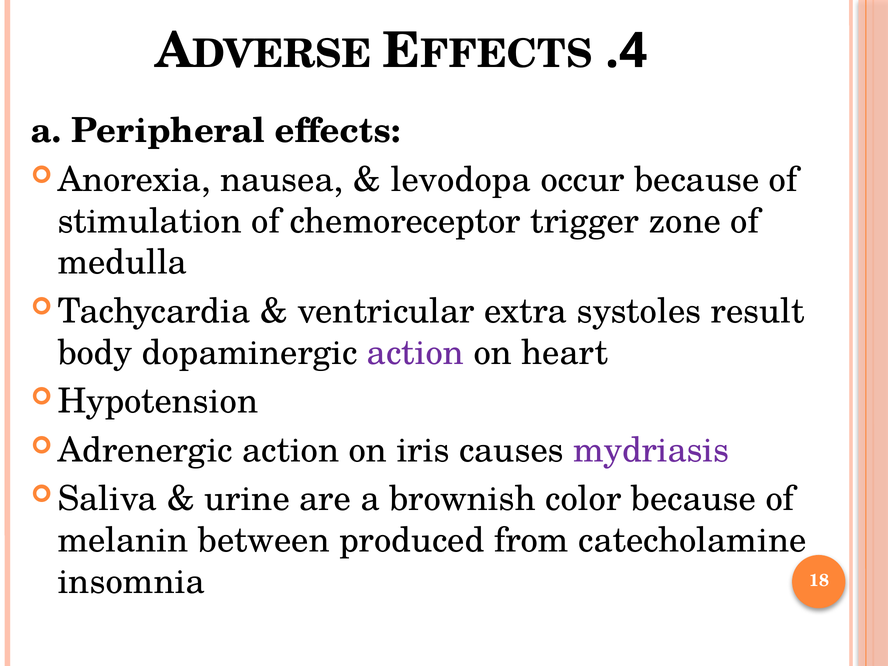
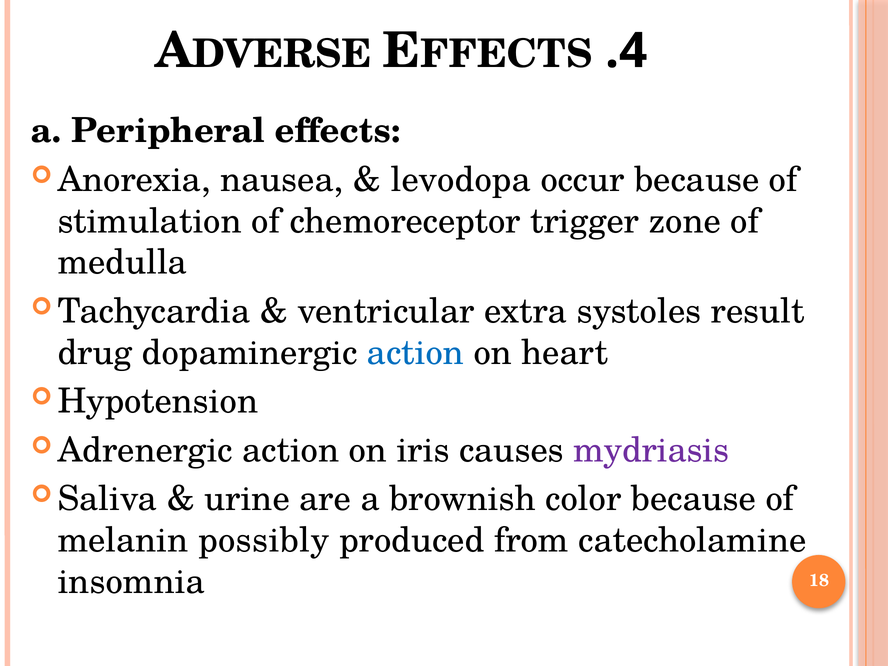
body: body -> drug
action at (415, 353) colour: purple -> blue
between: between -> possibly
